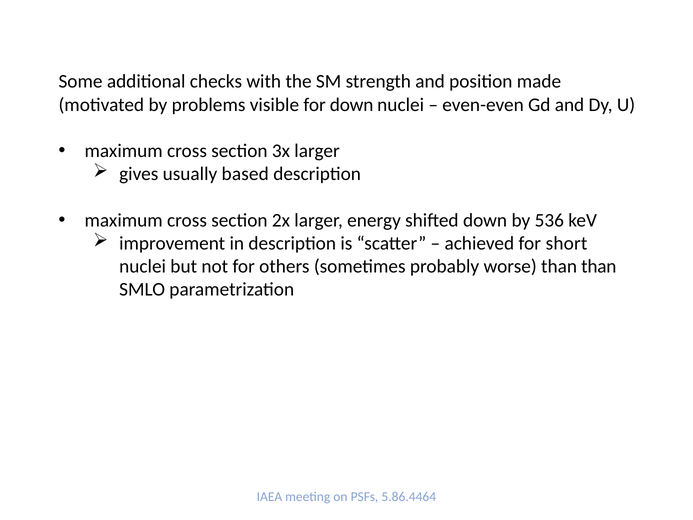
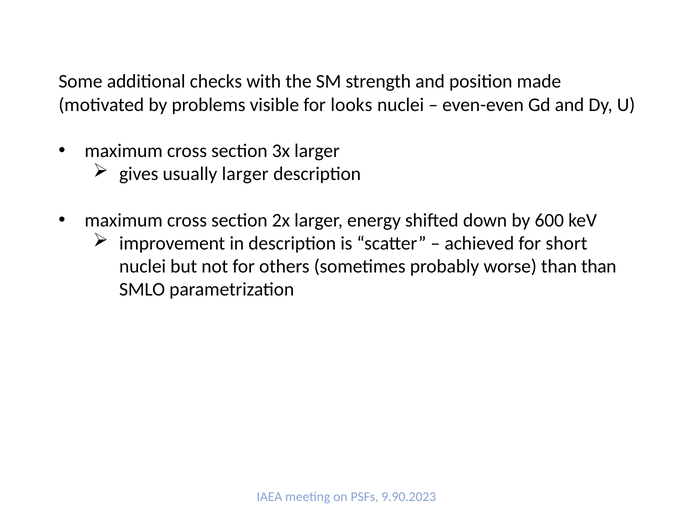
for down: down -> looks
usually based: based -> larger
536: 536 -> 600
5.86.4464: 5.86.4464 -> 9.90.2023
